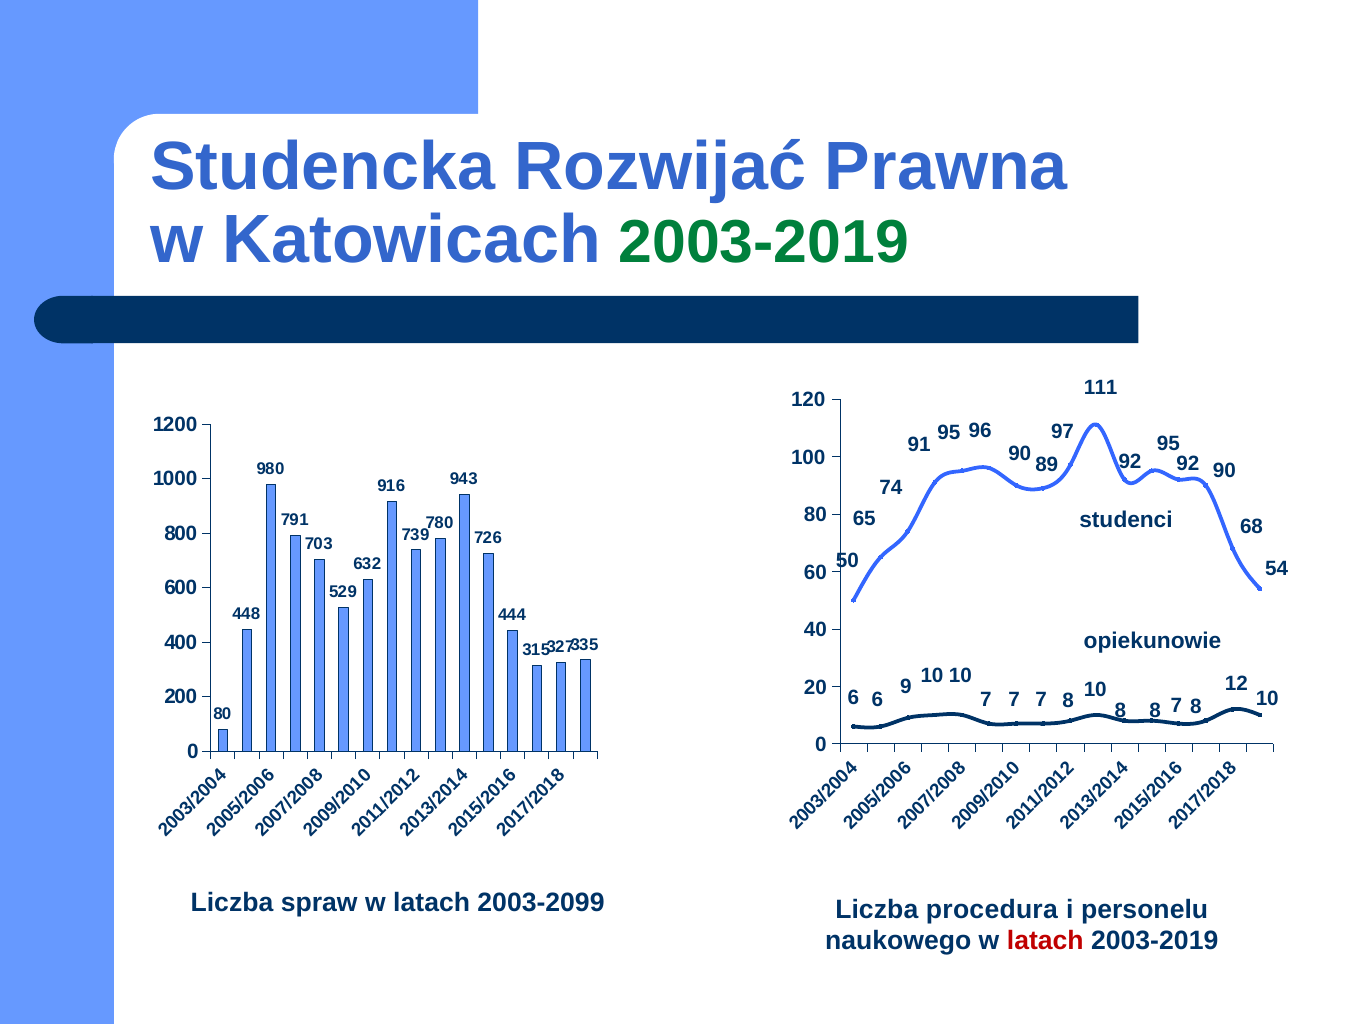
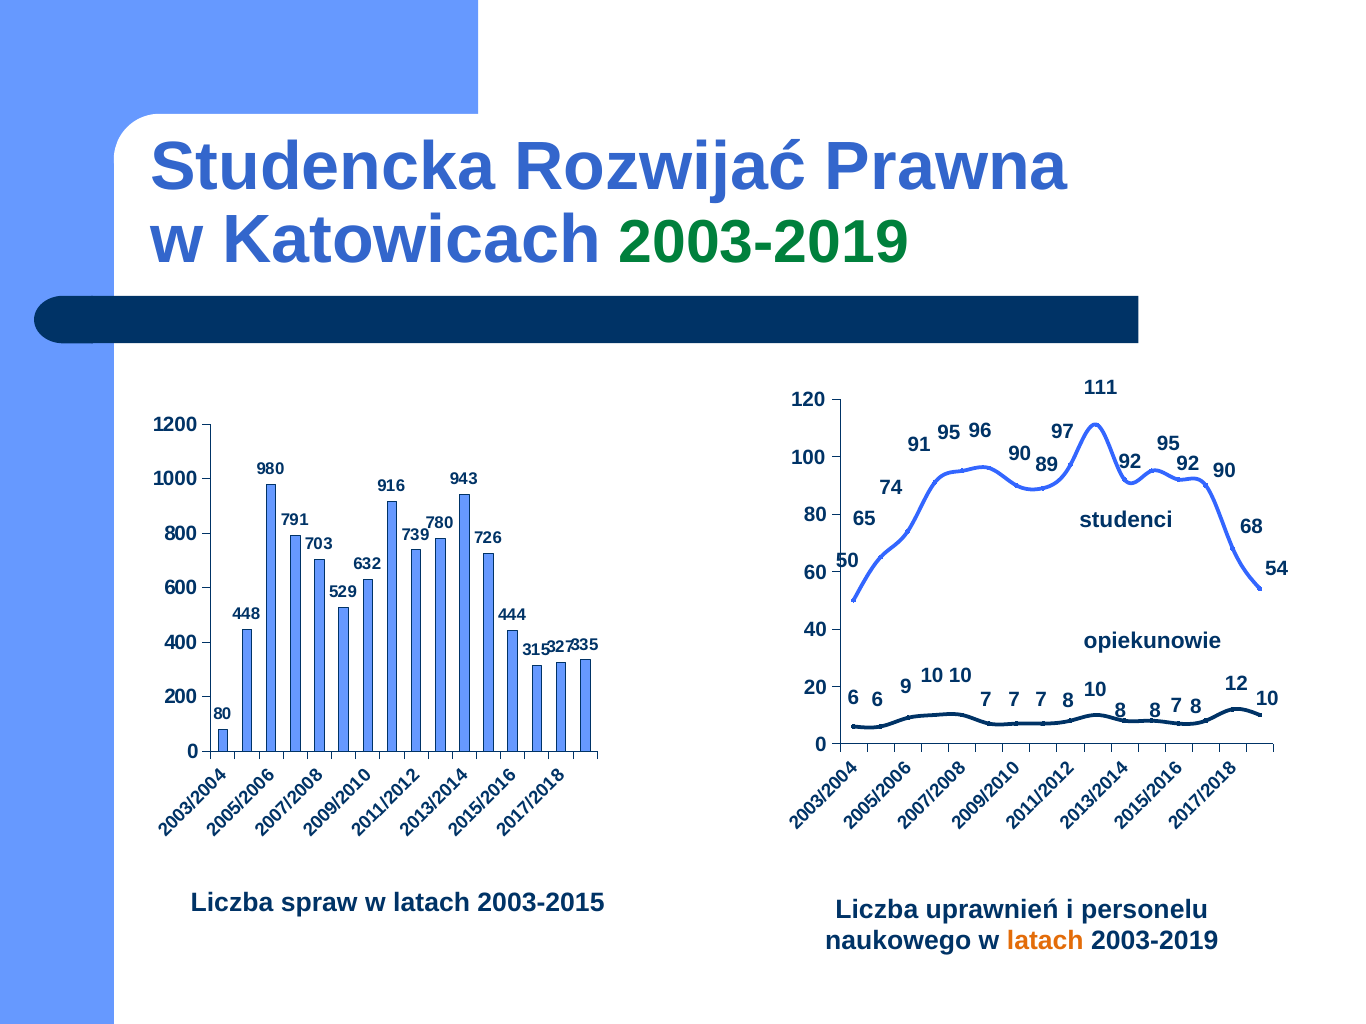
2003-2099: 2003-2099 -> 2003-2015
procedura: procedura -> uprawnień
latach at (1045, 942) colour: red -> orange
